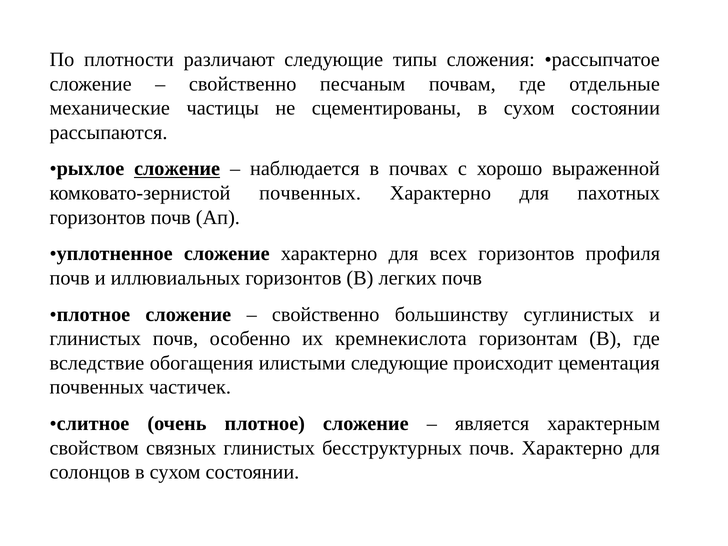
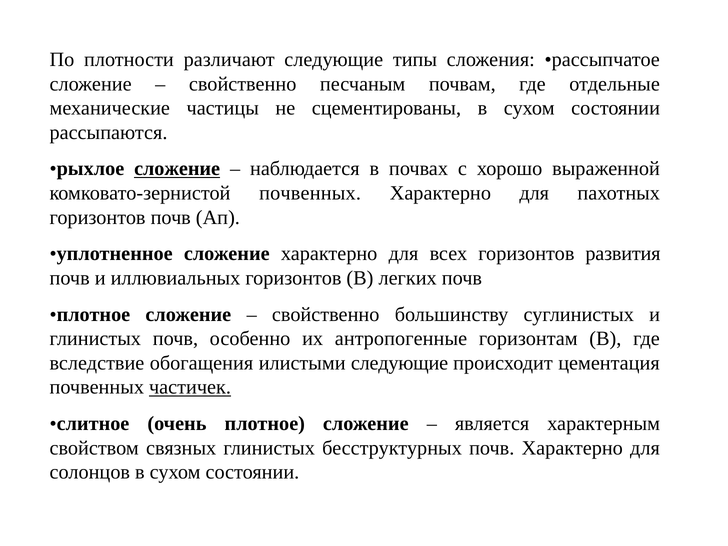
профиля: профиля -> развития
кремнекислота: кремнекислота -> антропогенные
частичек underline: none -> present
